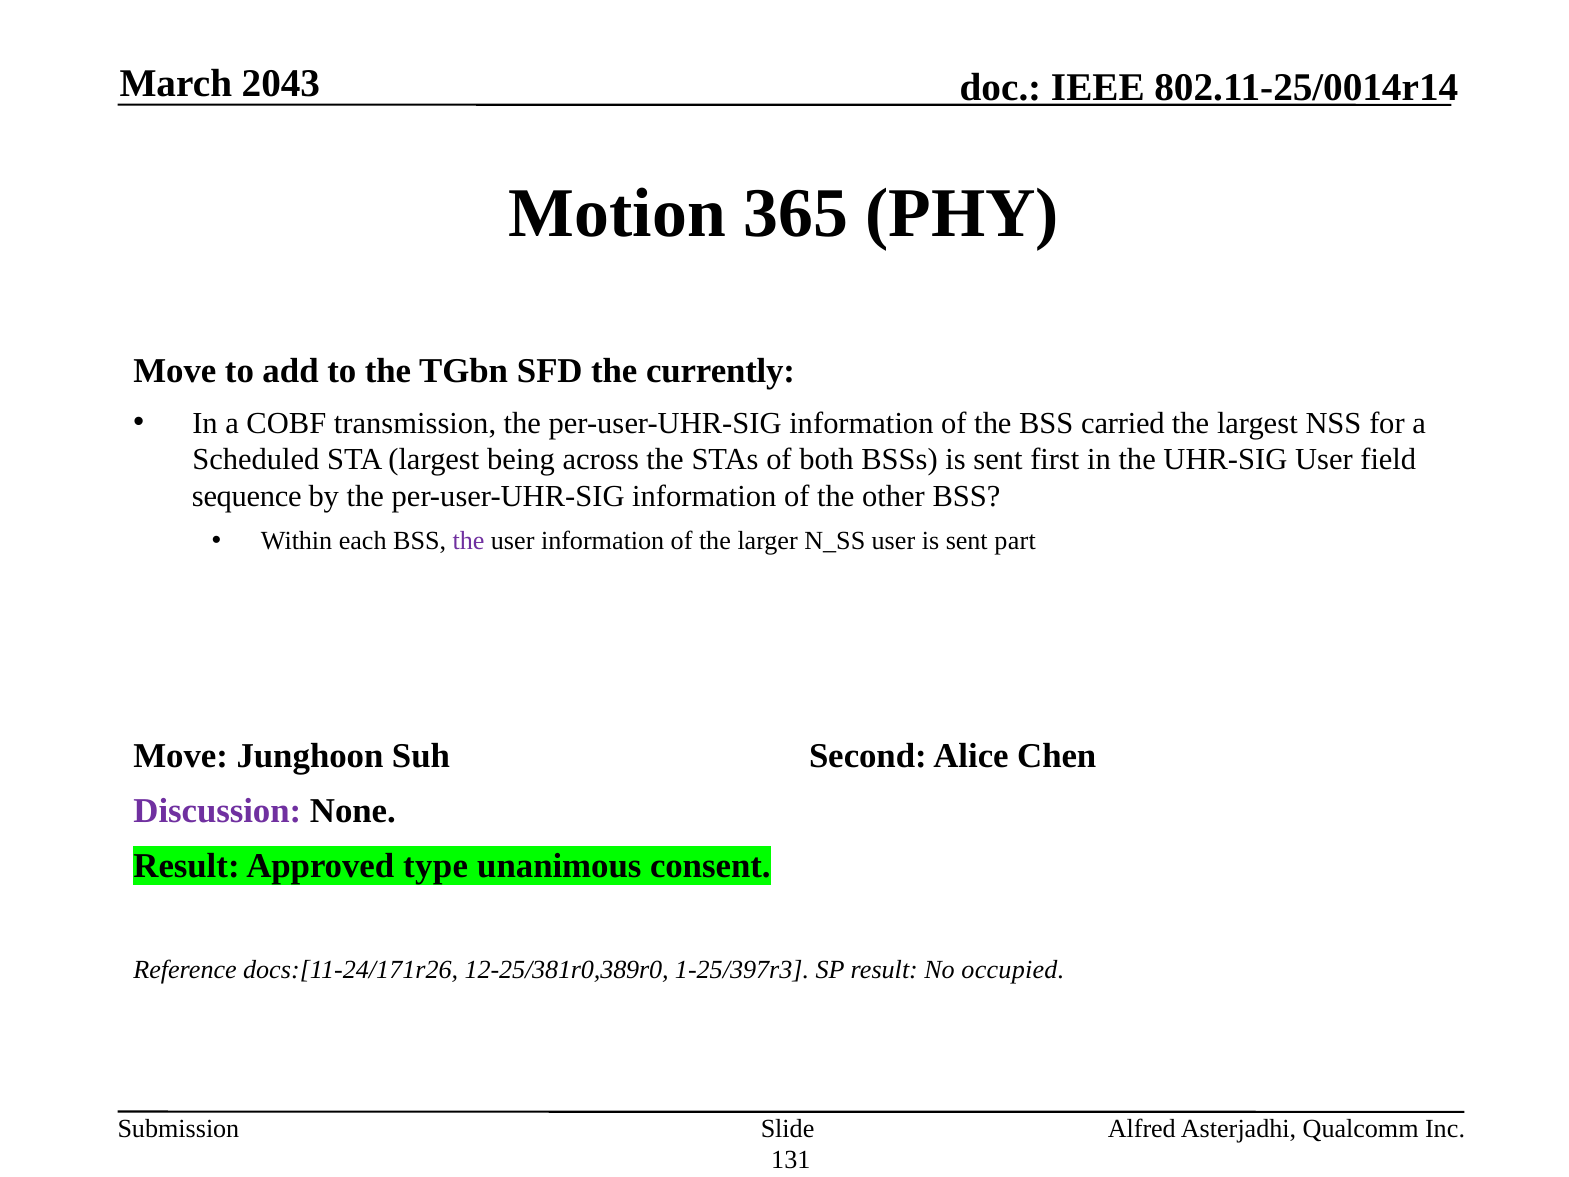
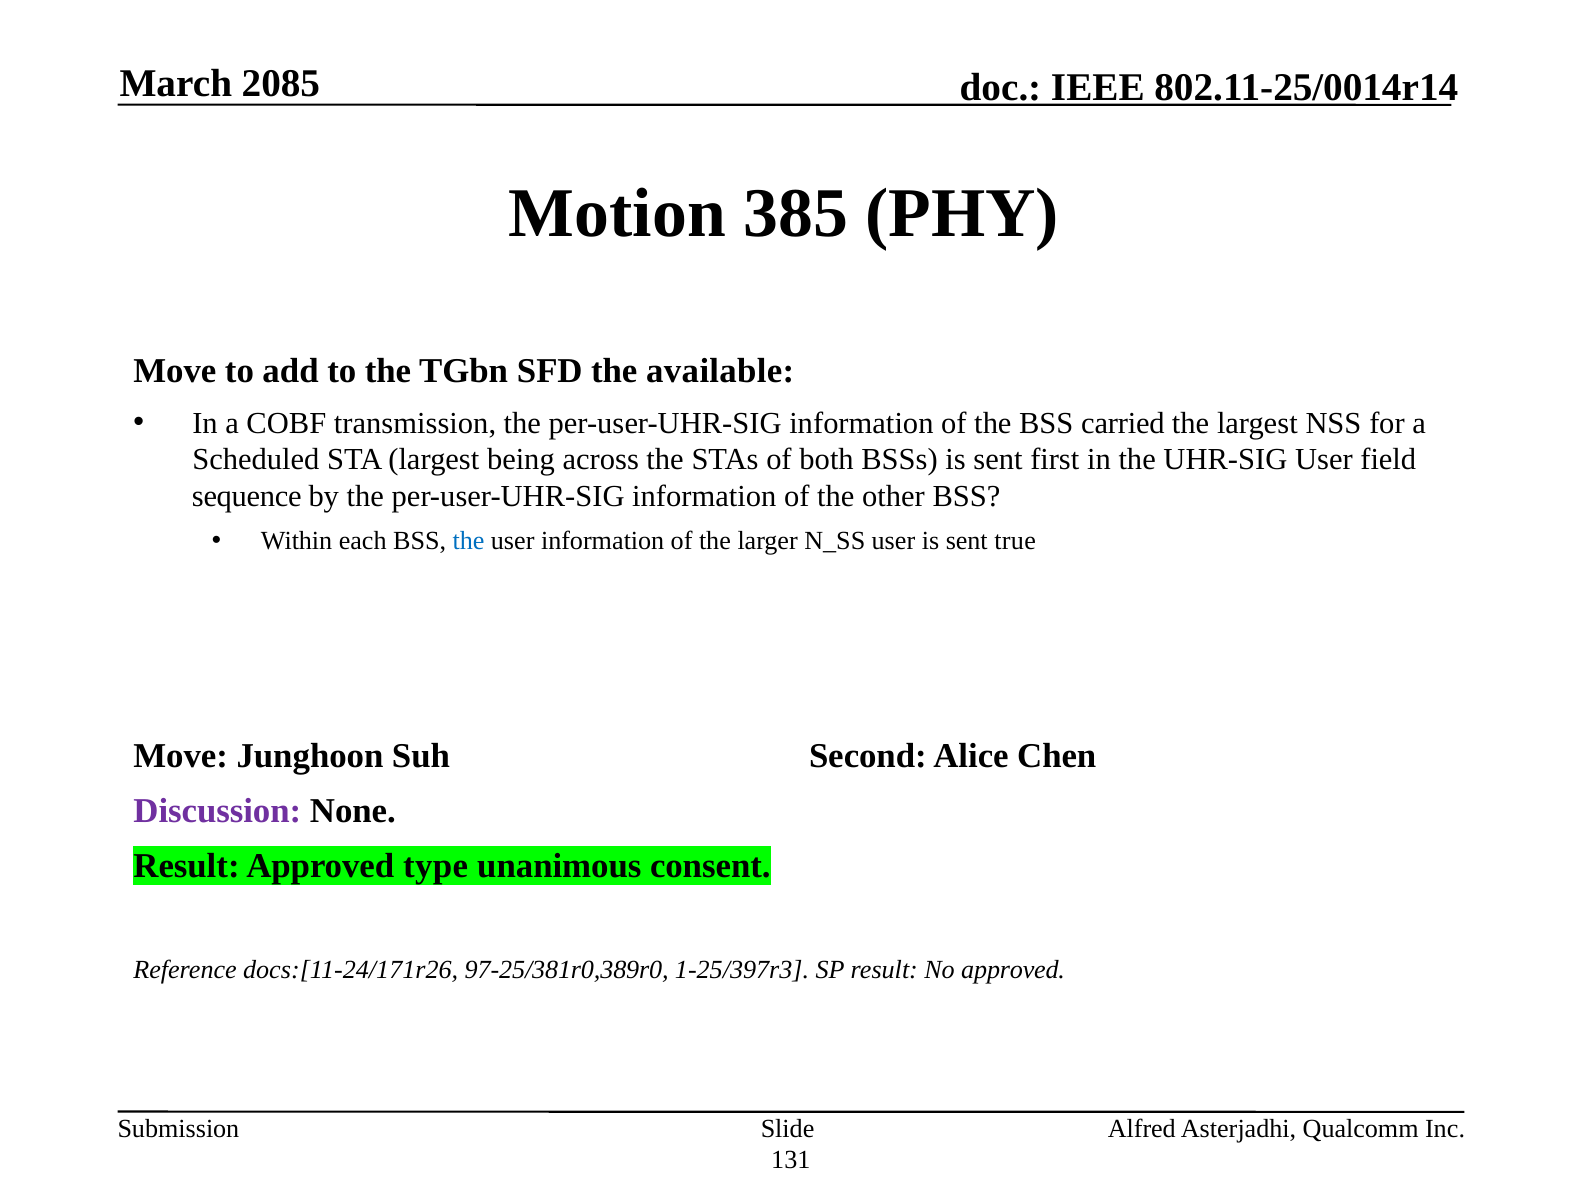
2043: 2043 -> 2085
365: 365 -> 385
currently: currently -> available
the at (468, 541) colour: purple -> blue
part: part -> true
12-25/381r0,389r0: 12-25/381r0,389r0 -> 97-25/381r0,389r0
No occupied: occupied -> approved
